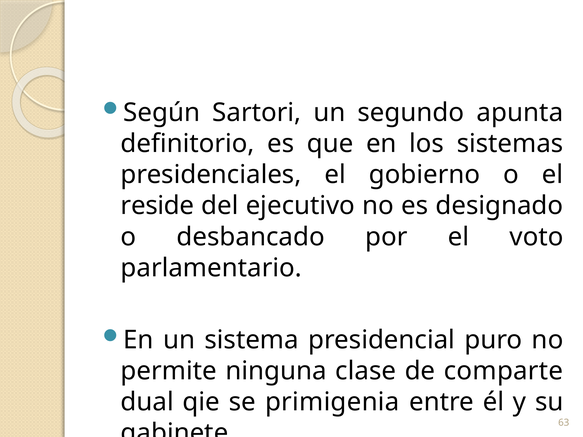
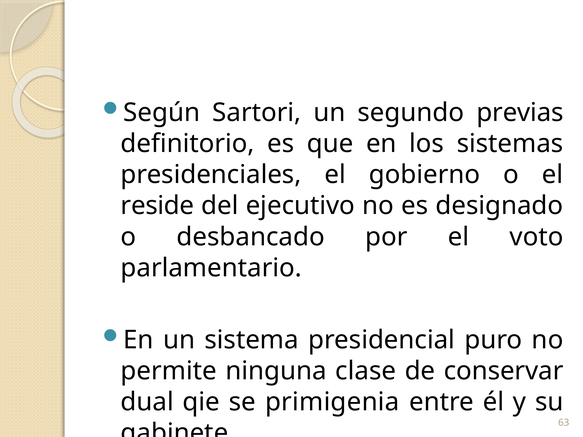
apunta: apunta -> previas
comparte: comparte -> conservar
